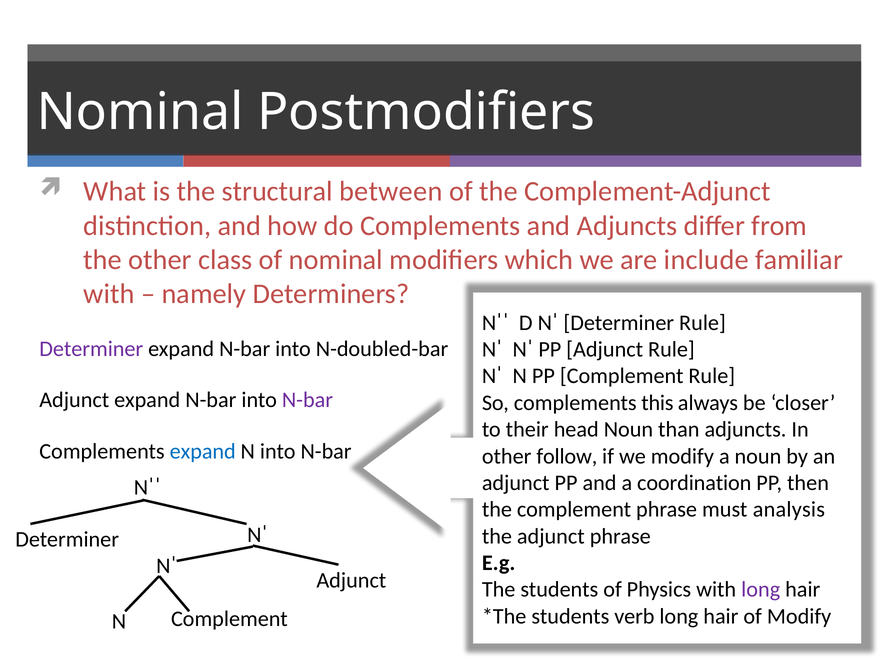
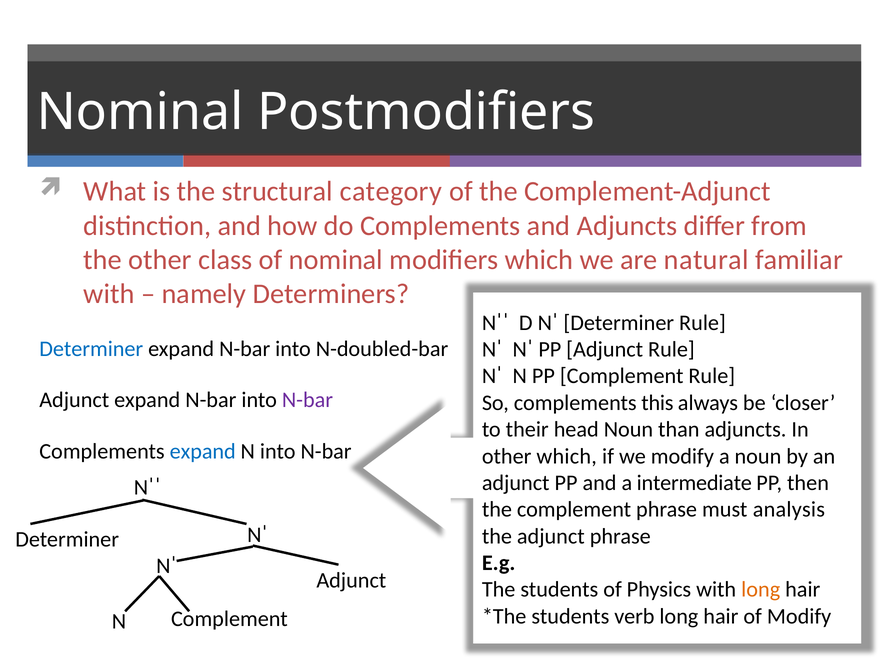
between: between -> category
include: include -> natural
Determiner at (91, 349) colour: purple -> blue
other follow: follow -> which
coordination: coordination -> intermediate
long at (761, 589) colour: purple -> orange
